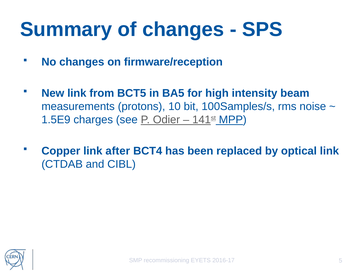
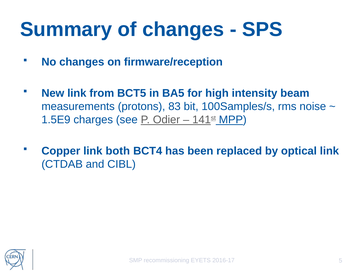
10: 10 -> 83
after: after -> both
